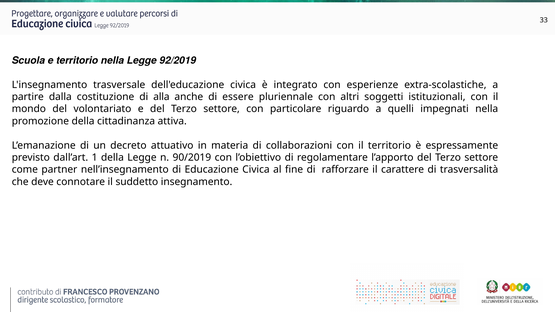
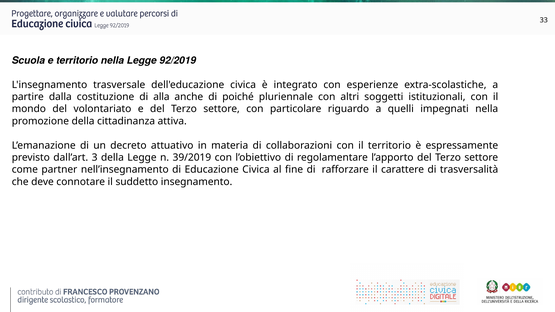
essere: essere -> poiché
1: 1 -> 3
90/2019: 90/2019 -> 39/2019
